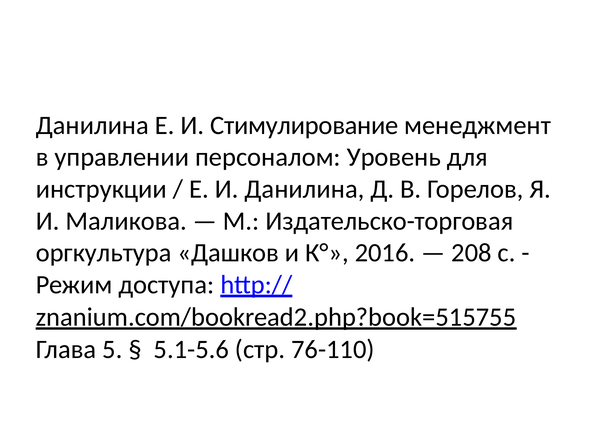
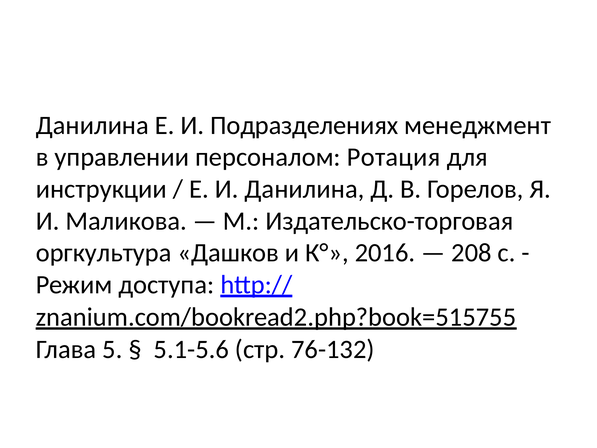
Стимулирование: Стимулирование -> Подразделениях
Уровень: Уровень -> Ротация
76-110: 76-110 -> 76-132
